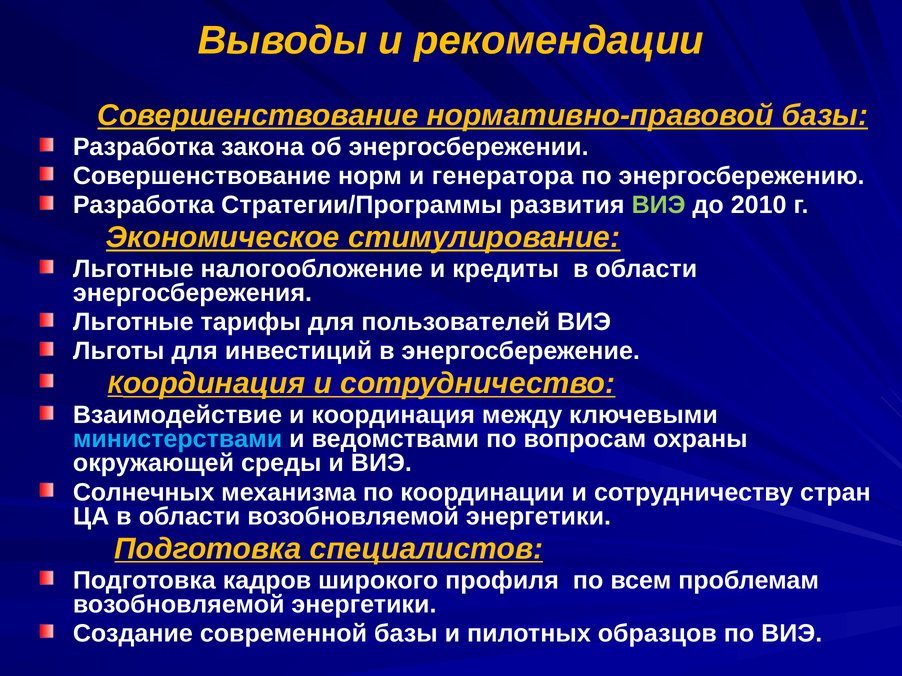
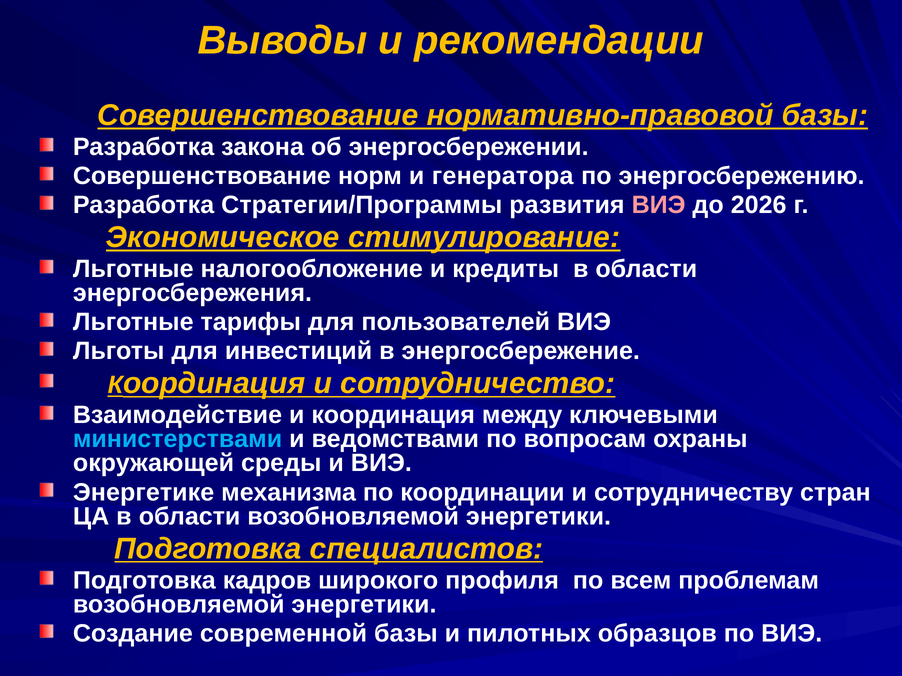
ВИЭ at (659, 205) colour: light green -> pink
2010: 2010 -> 2026
Солнечных: Солнечных -> Энергетике
